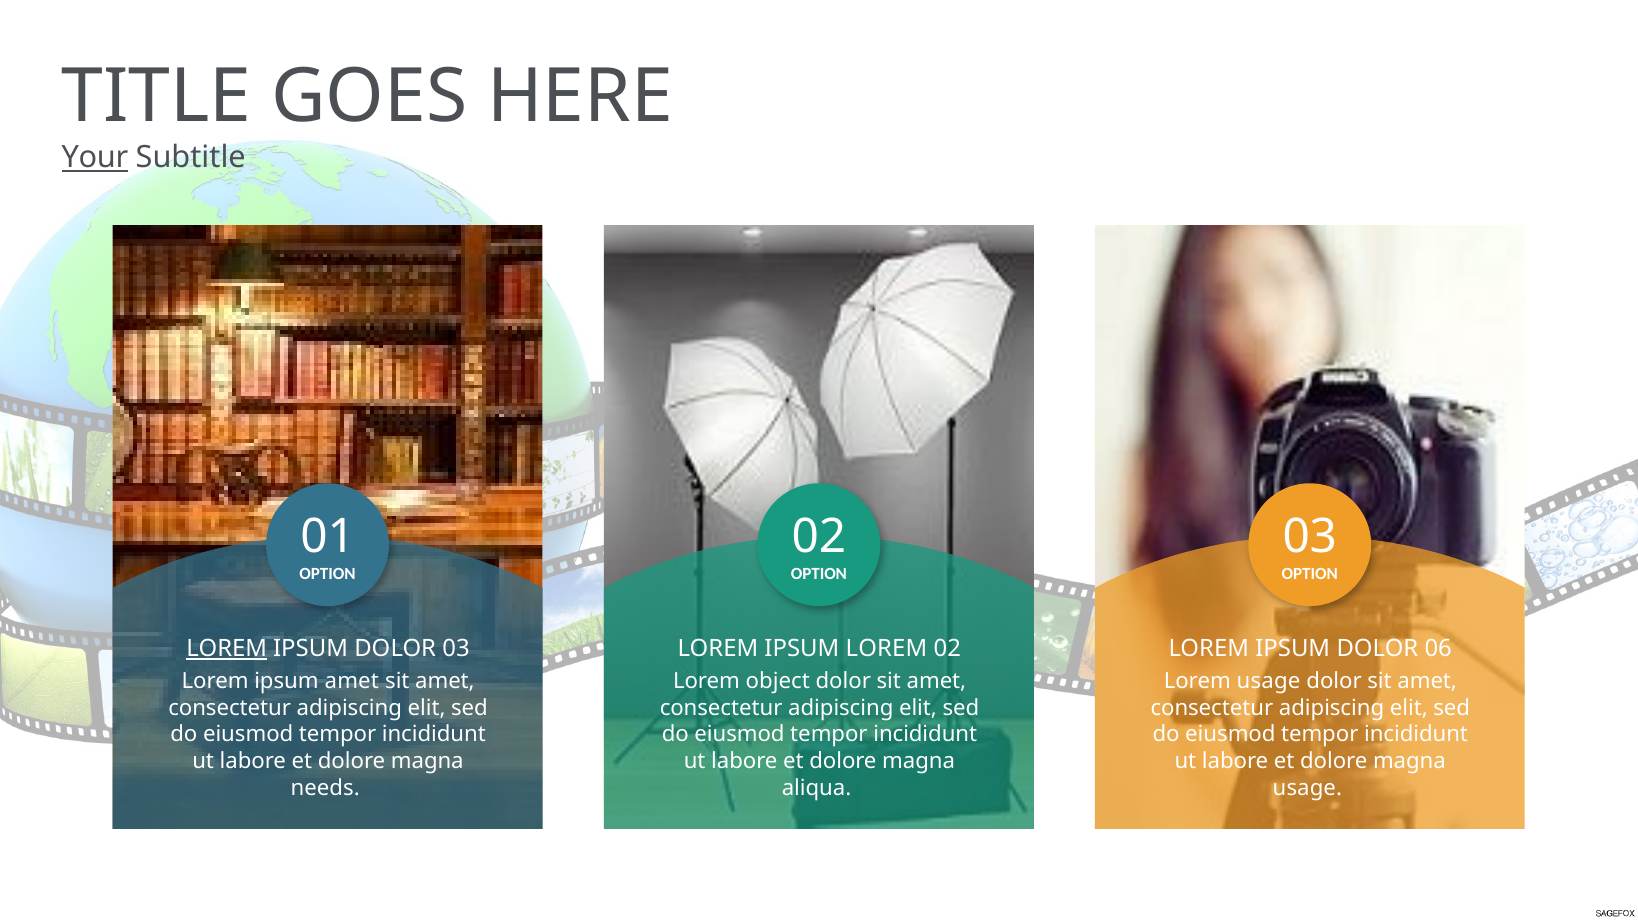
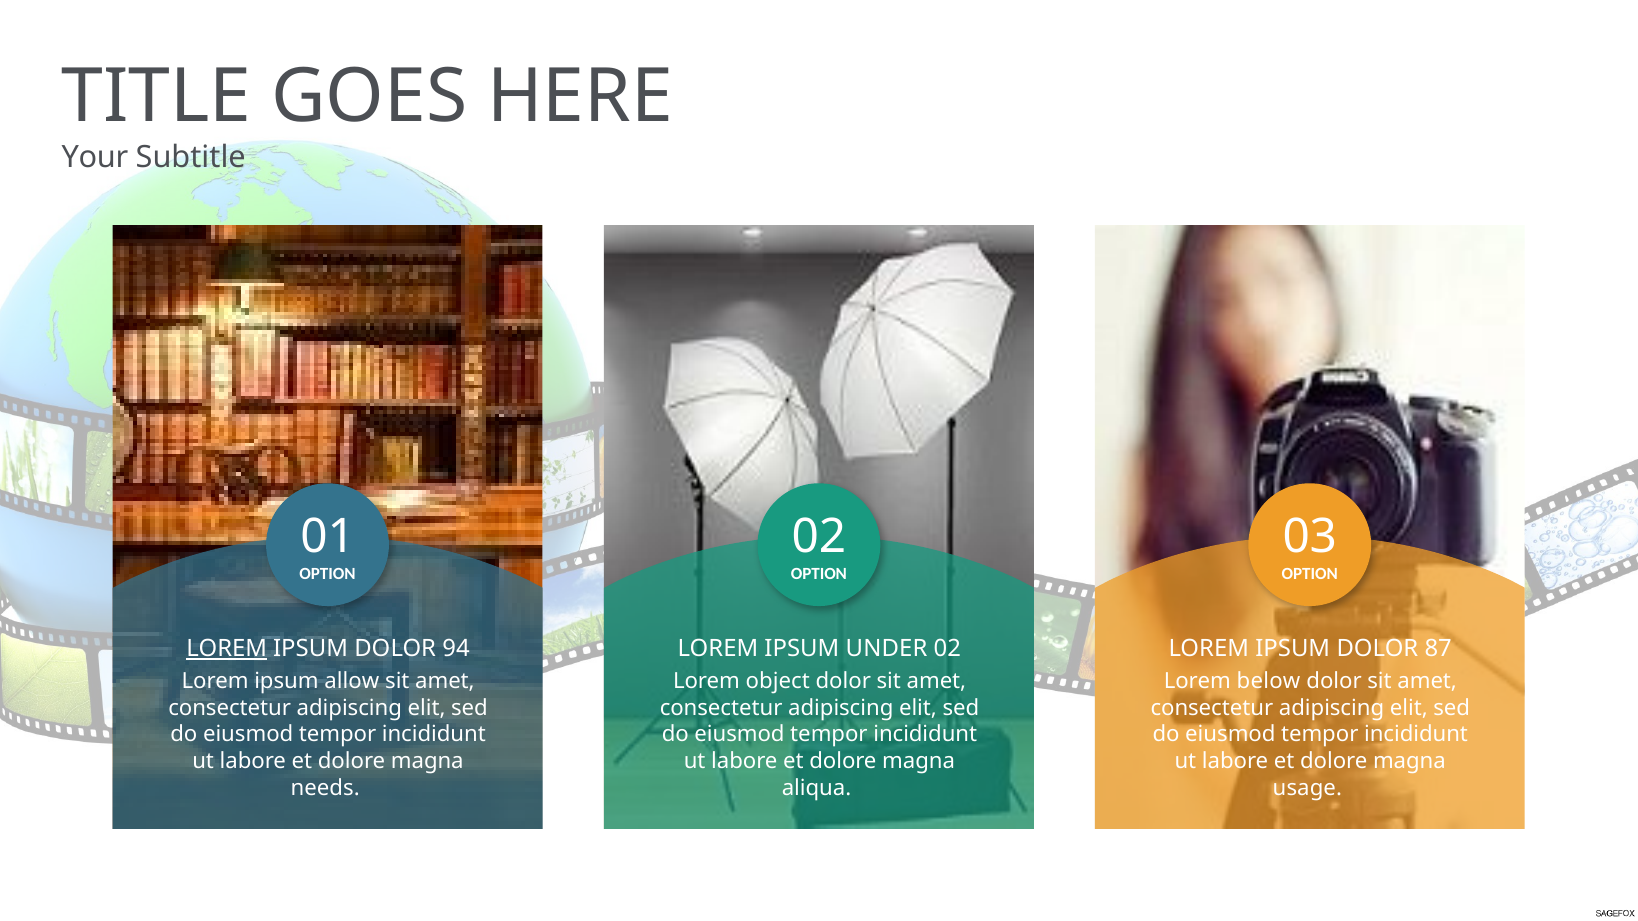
Your underline: present -> none
DOLOR 03: 03 -> 94
IPSUM LOREM: LOREM -> UNDER
06: 06 -> 87
ipsum amet: amet -> allow
Lorem usage: usage -> below
